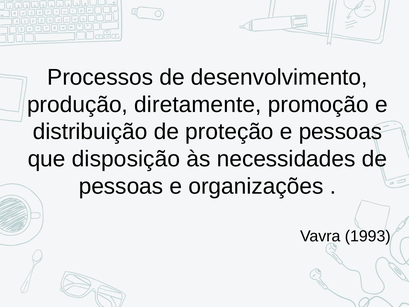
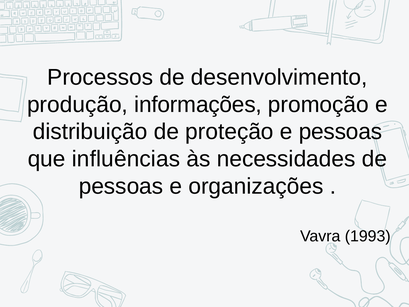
diretamente: diretamente -> informações
disposição: disposição -> influências
